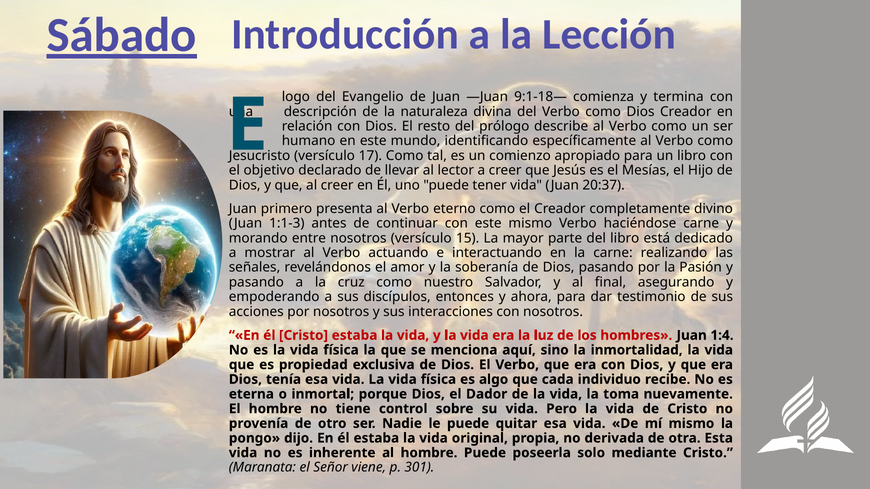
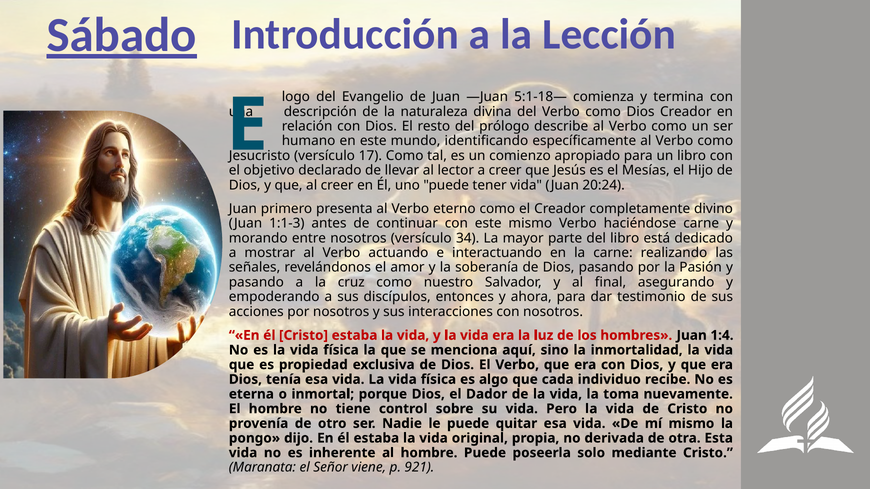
9:1-18—: 9:1-18— -> 5:1-18—
20:37: 20:37 -> 20:24
15: 15 -> 34
301: 301 -> 921
